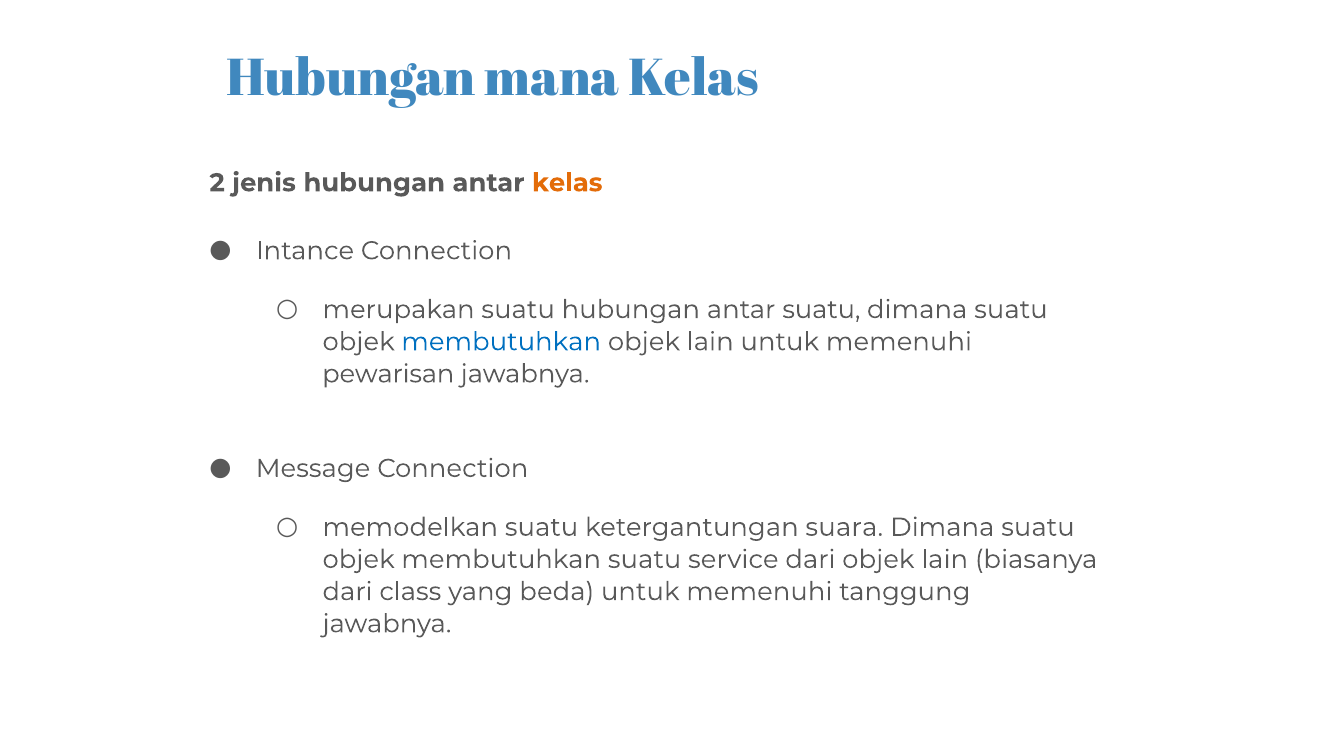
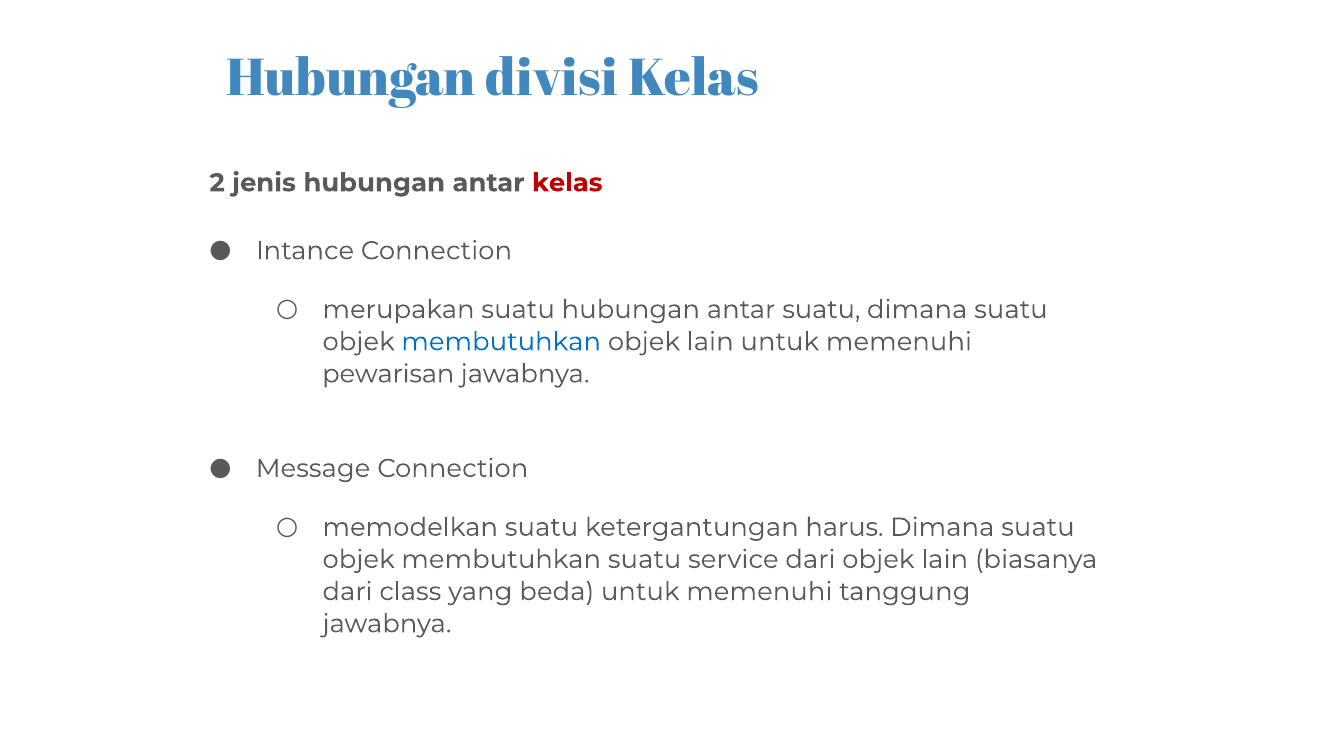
mana: mana -> divisi
kelas at (567, 183) colour: orange -> red
suara: suara -> harus
